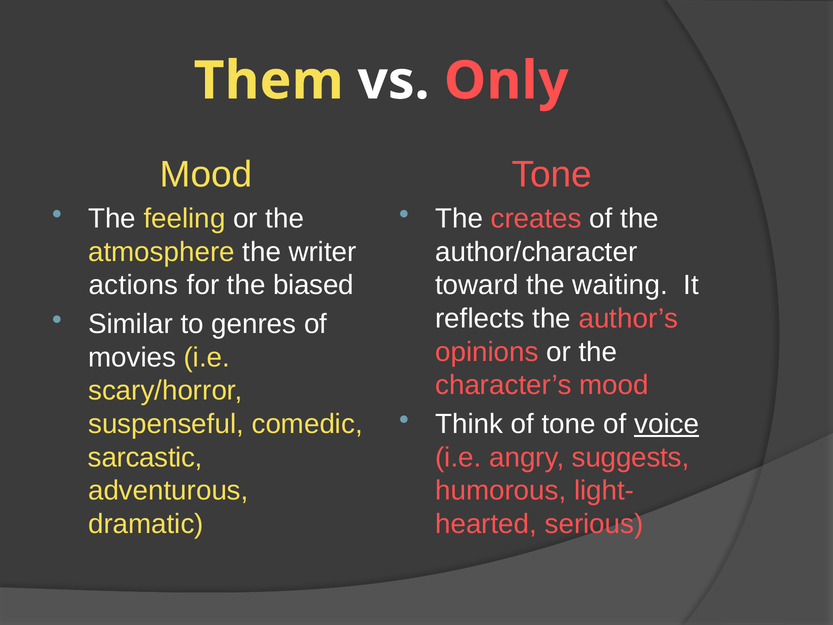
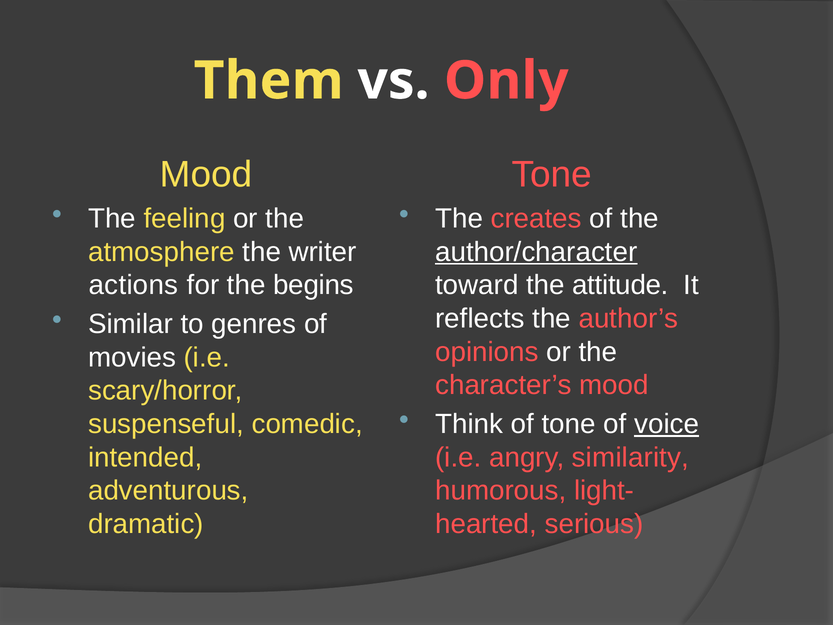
author/character underline: none -> present
biased: biased -> begins
waiting: waiting -> attitude
sarcastic: sarcastic -> intended
suggests: suggests -> similarity
